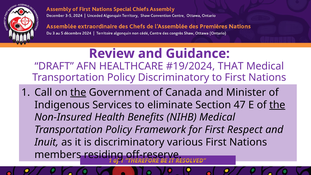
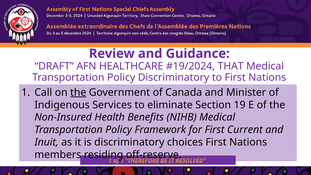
47: 47 -> 19
the at (277, 105) underline: present -> none
Respect: Respect -> Current
various: various -> choices
